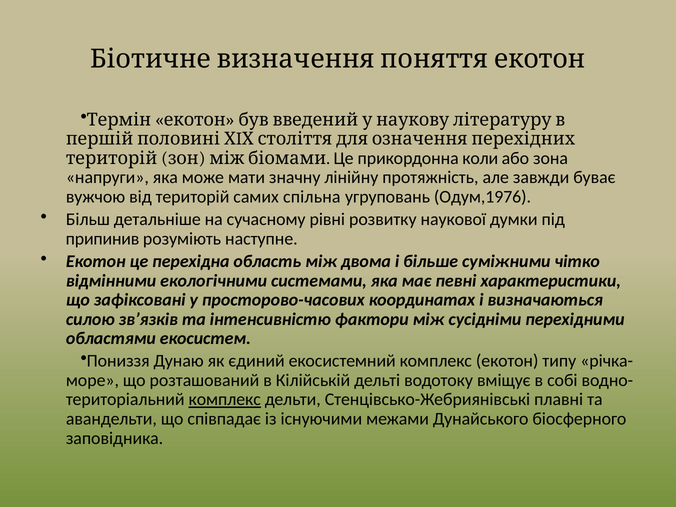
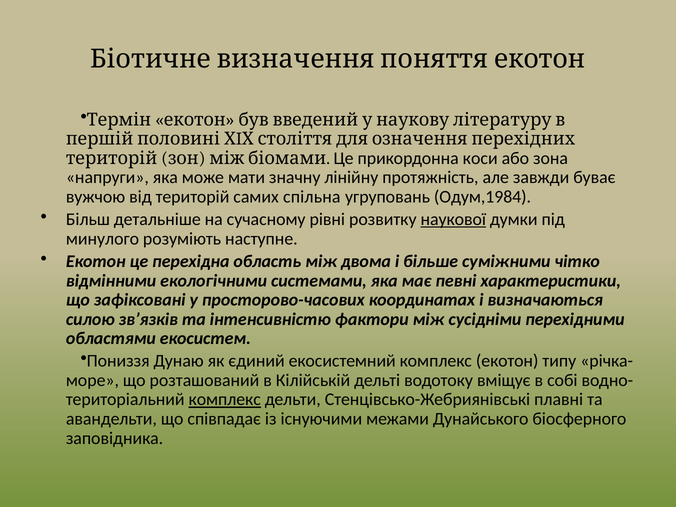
коли: коли -> коси
Одум,1976: Одум,1976 -> Одум,1984
наукової underline: none -> present
припинив: припинив -> минулого
